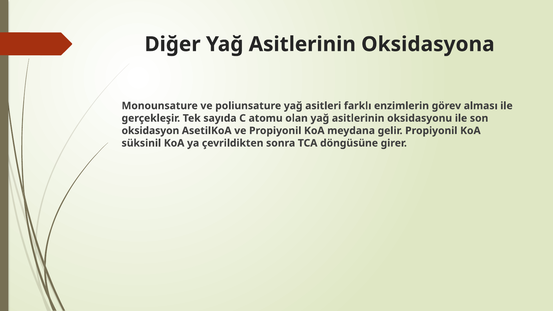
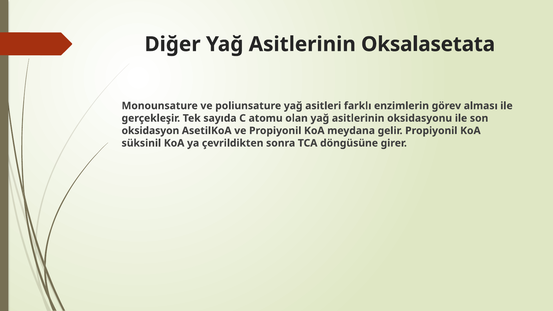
Oksidasyona: Oksidasyona -> Oksalasetata
